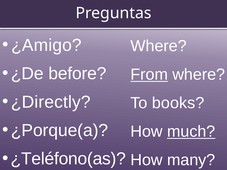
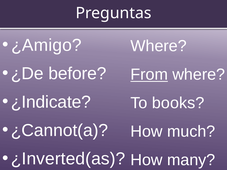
¿Directly: ¿Directly -> ¿Indicate
¿Porque(a: ¿Porque(a -> ¿Cannot(a
much underline: present -> none
¿Teléfono(as: ¿Teléfono(as -> ¿Inverted(as
